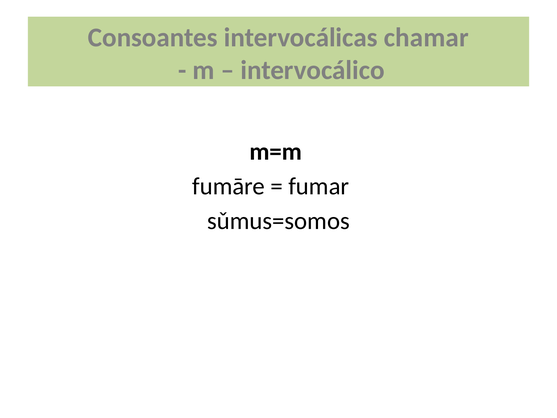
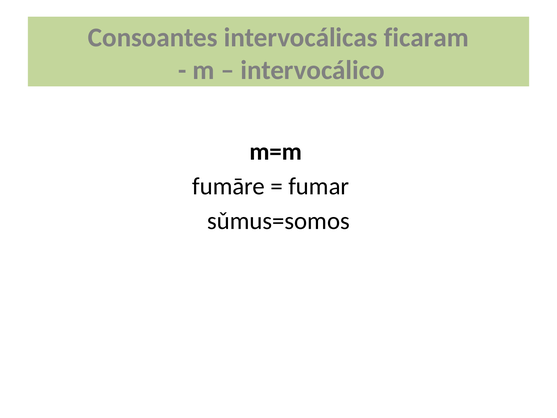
chamar: chamar -> ficaram
